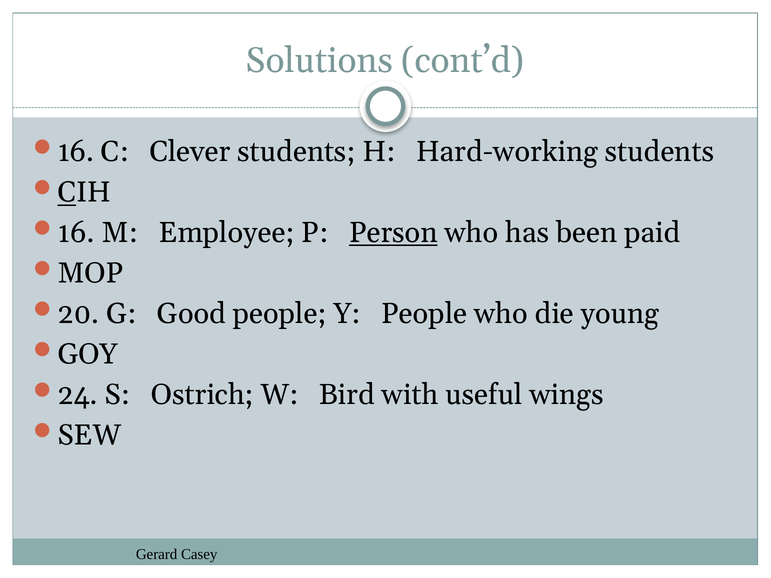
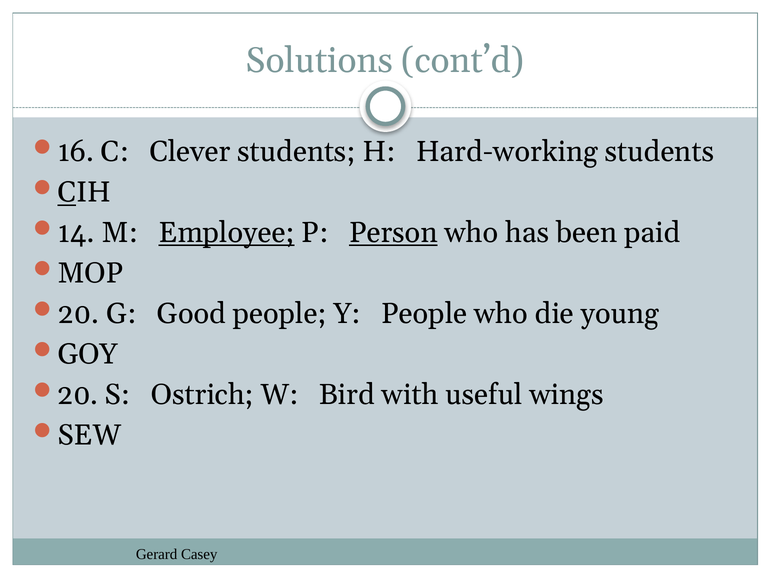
16 at (76, 233): 16 -> 14
Employee underline: none -> present
24 at (78, 395): 24 -> 20
